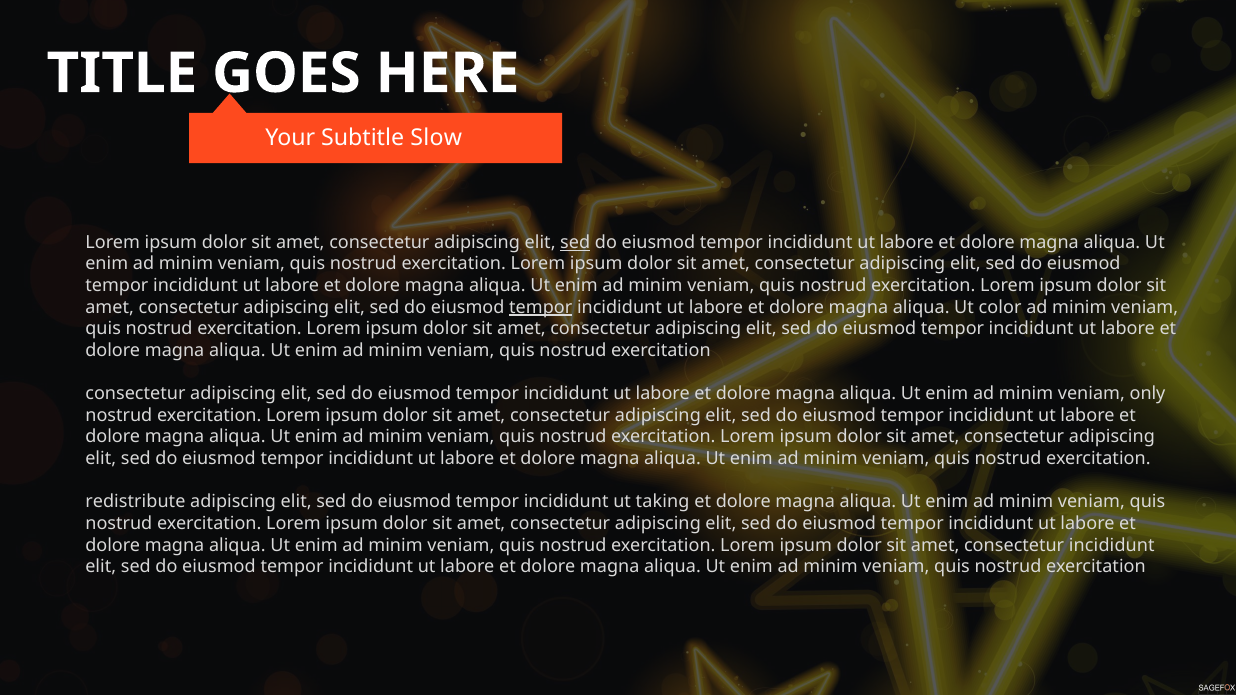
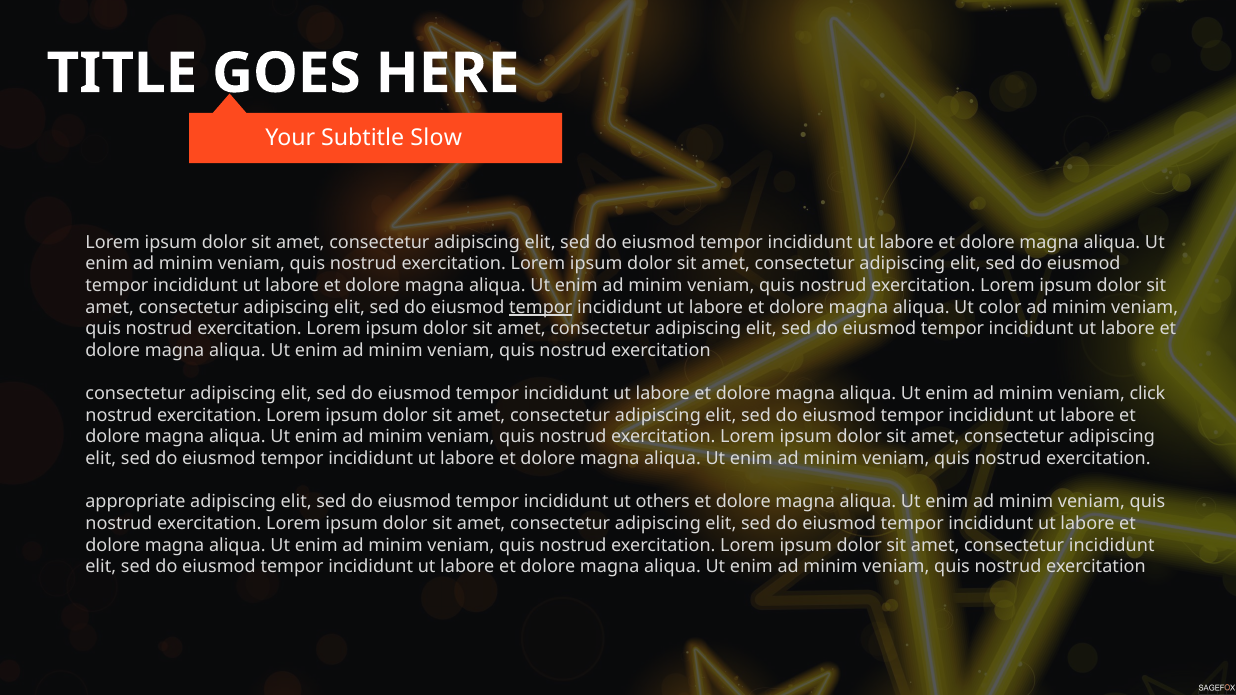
sed at (575, 242) underline: present -> none
only: only -> click
redistribute: redistribute -> appropriate
taking: taking -> others
